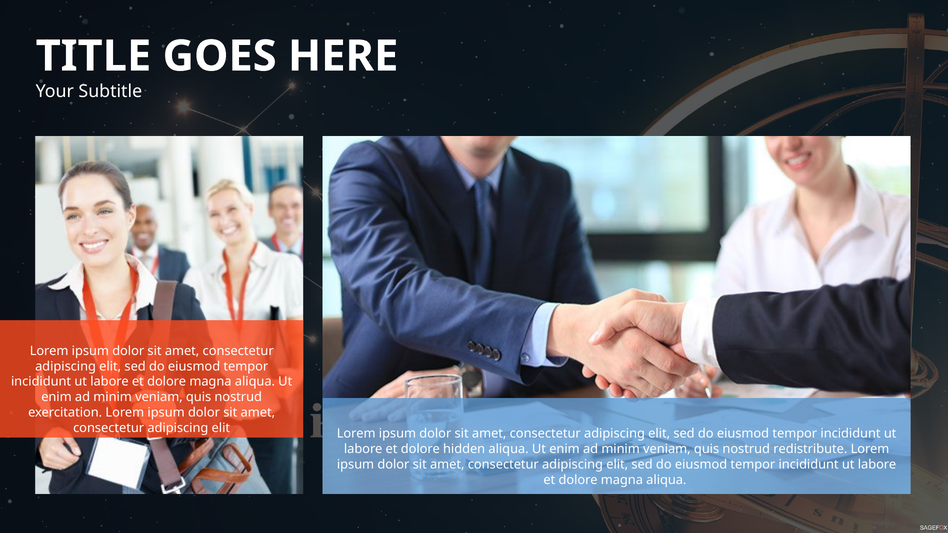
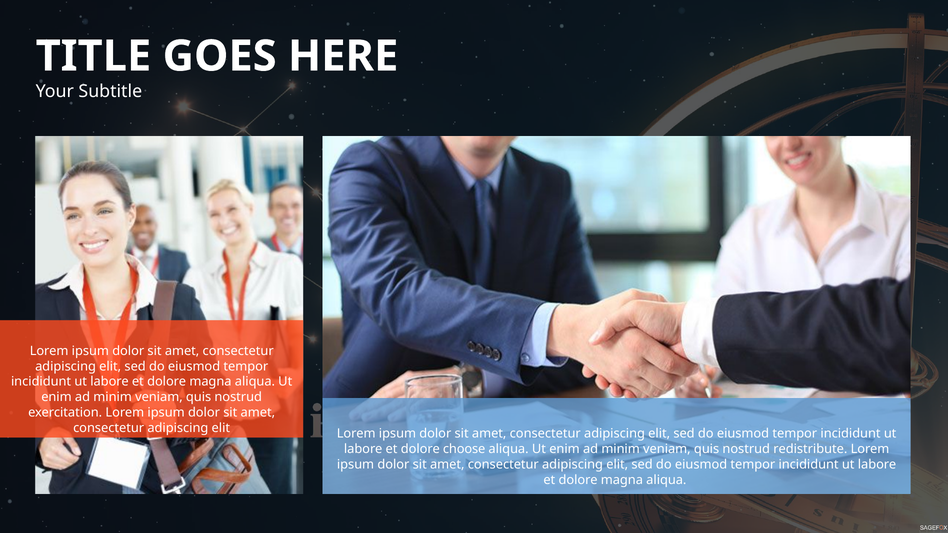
hidden: hidden -> choose
